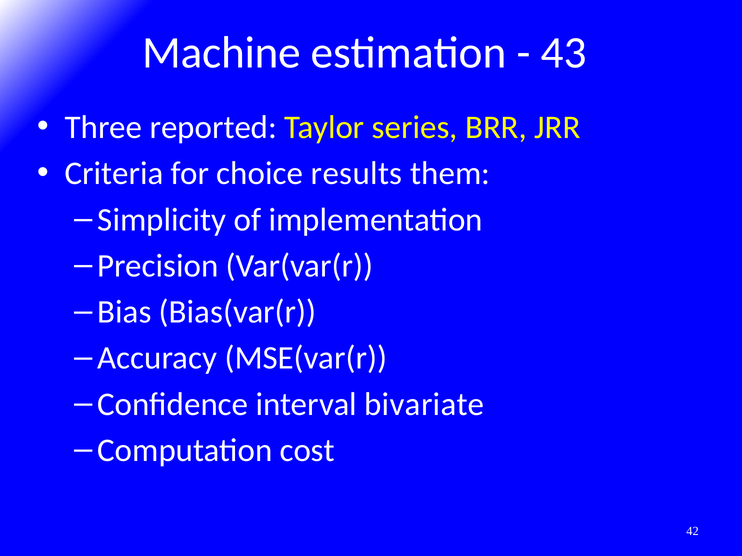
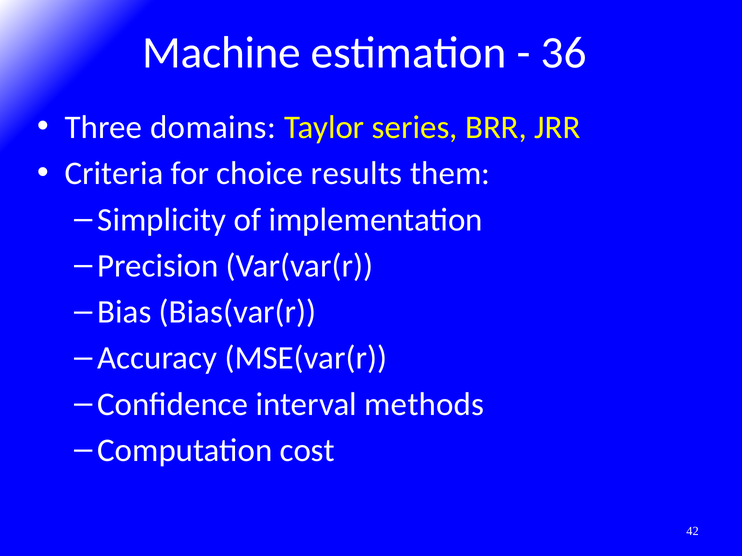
43: 43 -> 36
reported: reported -> domains
bivariate: bivariate -> methods
